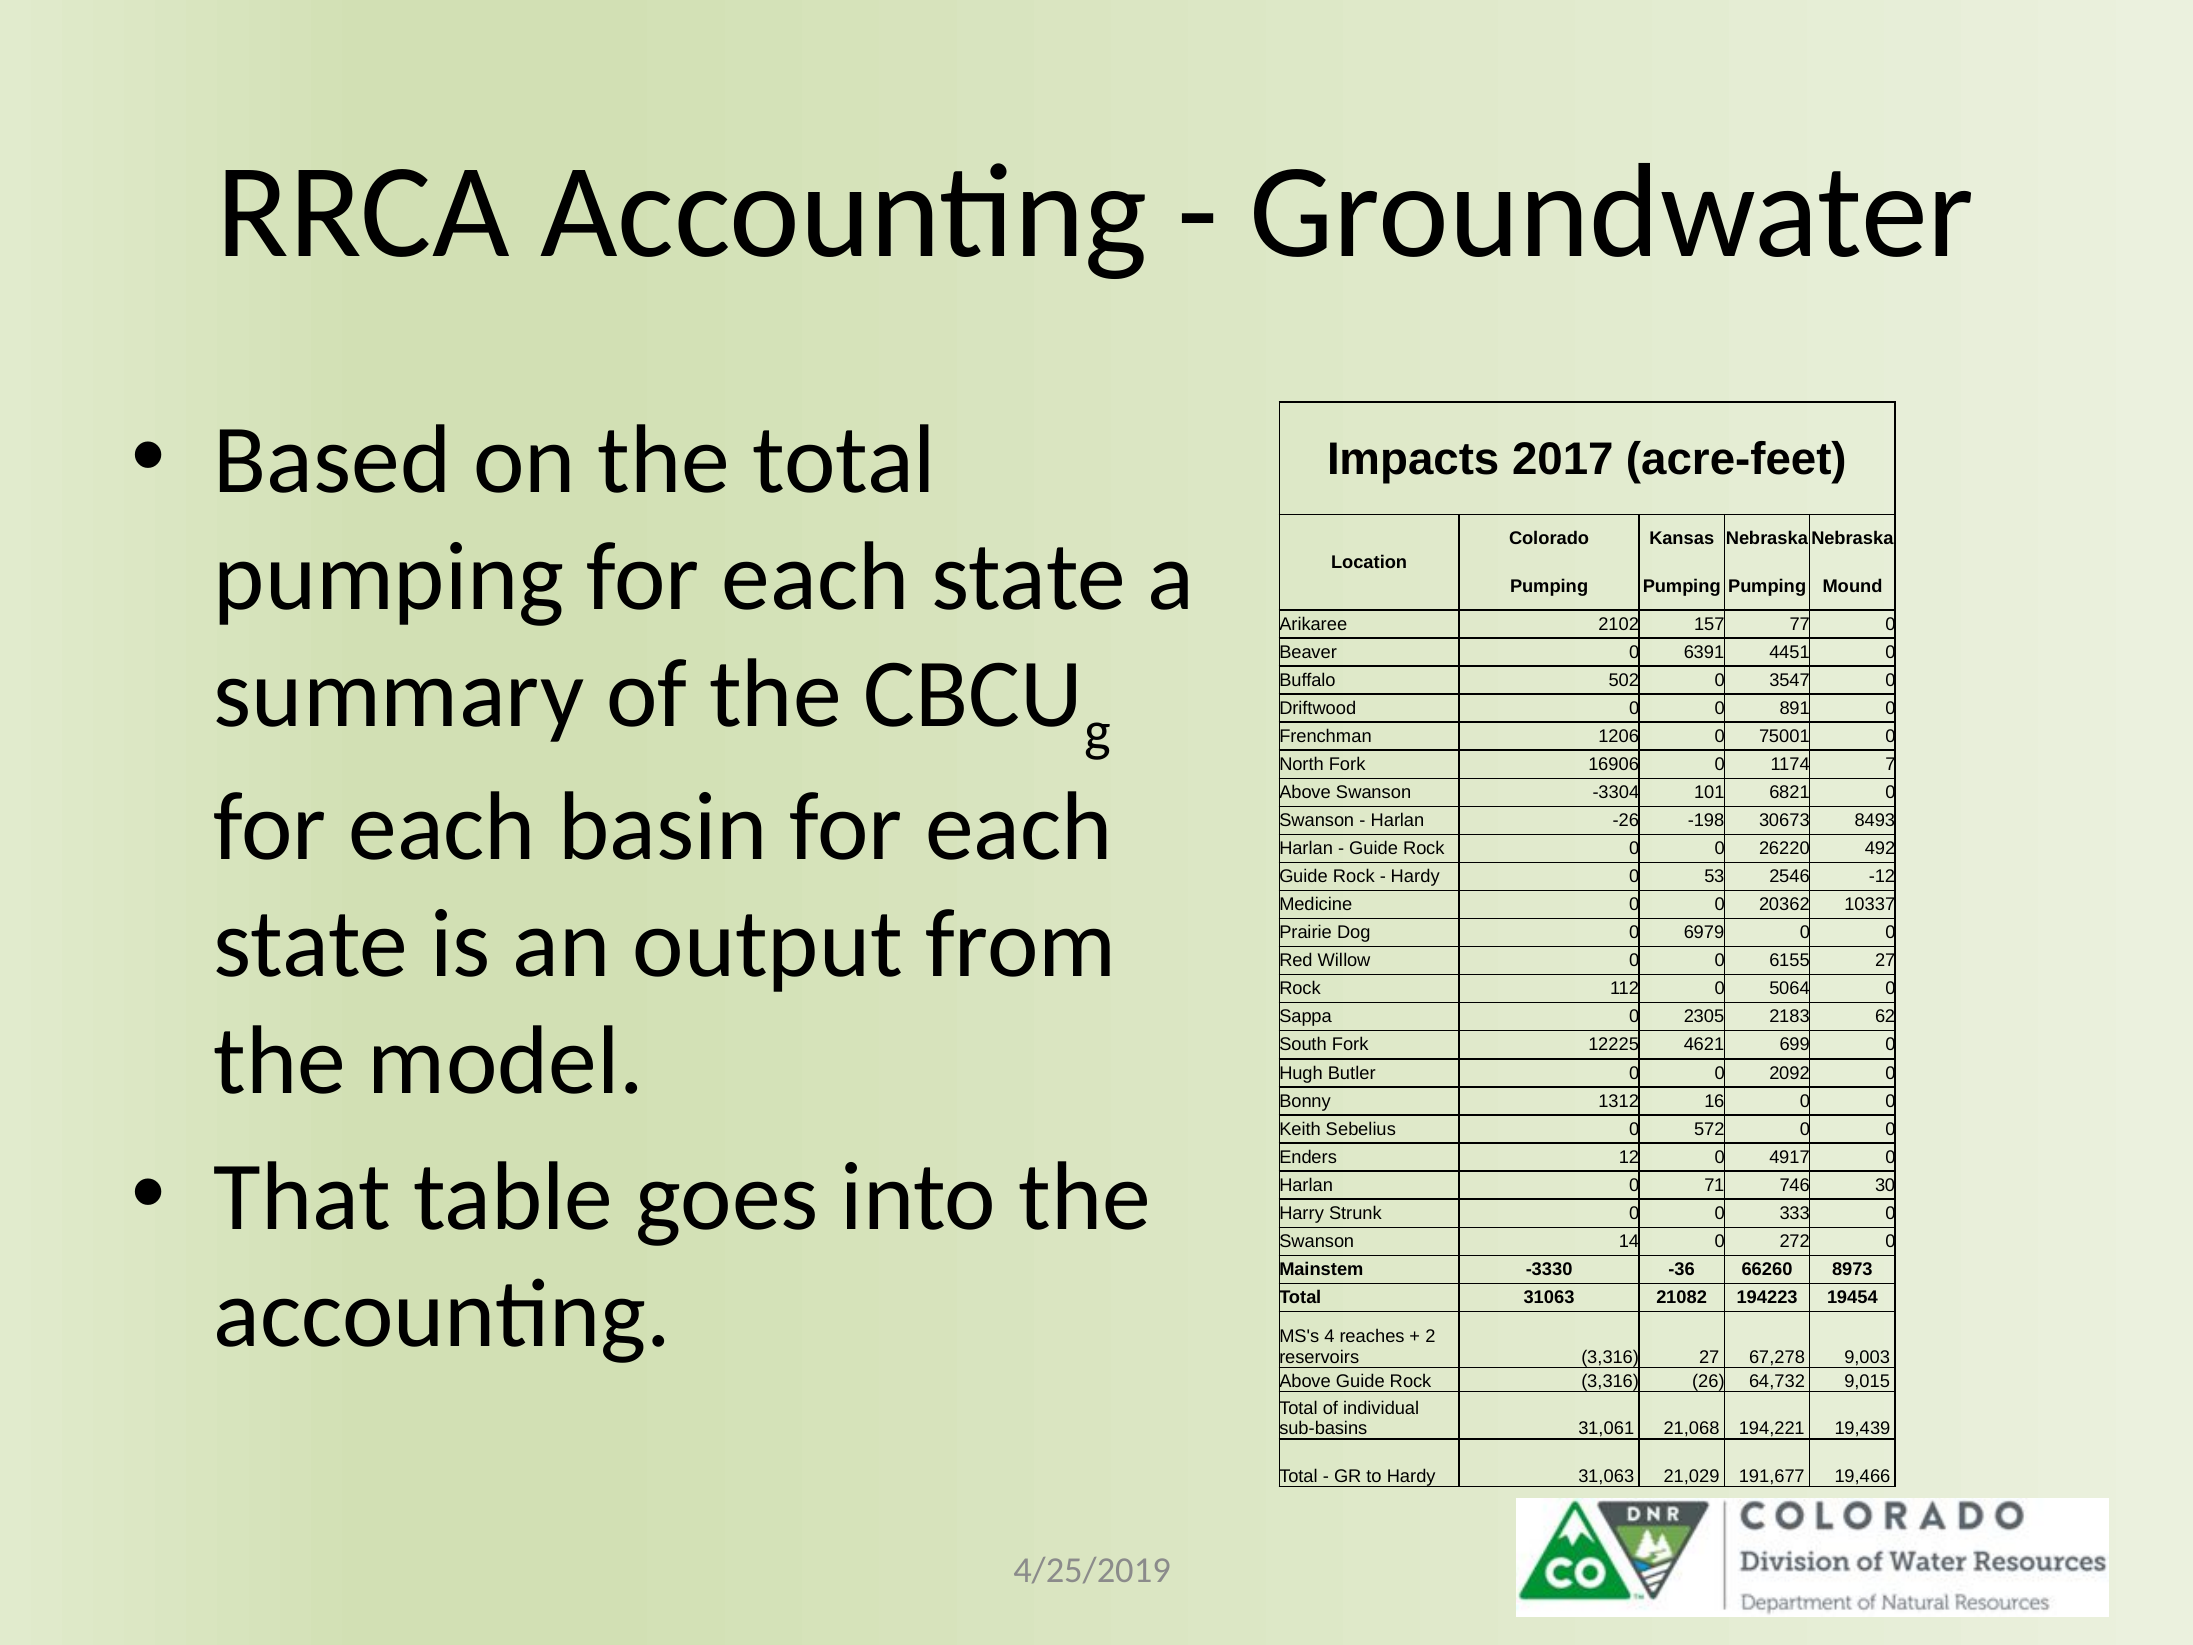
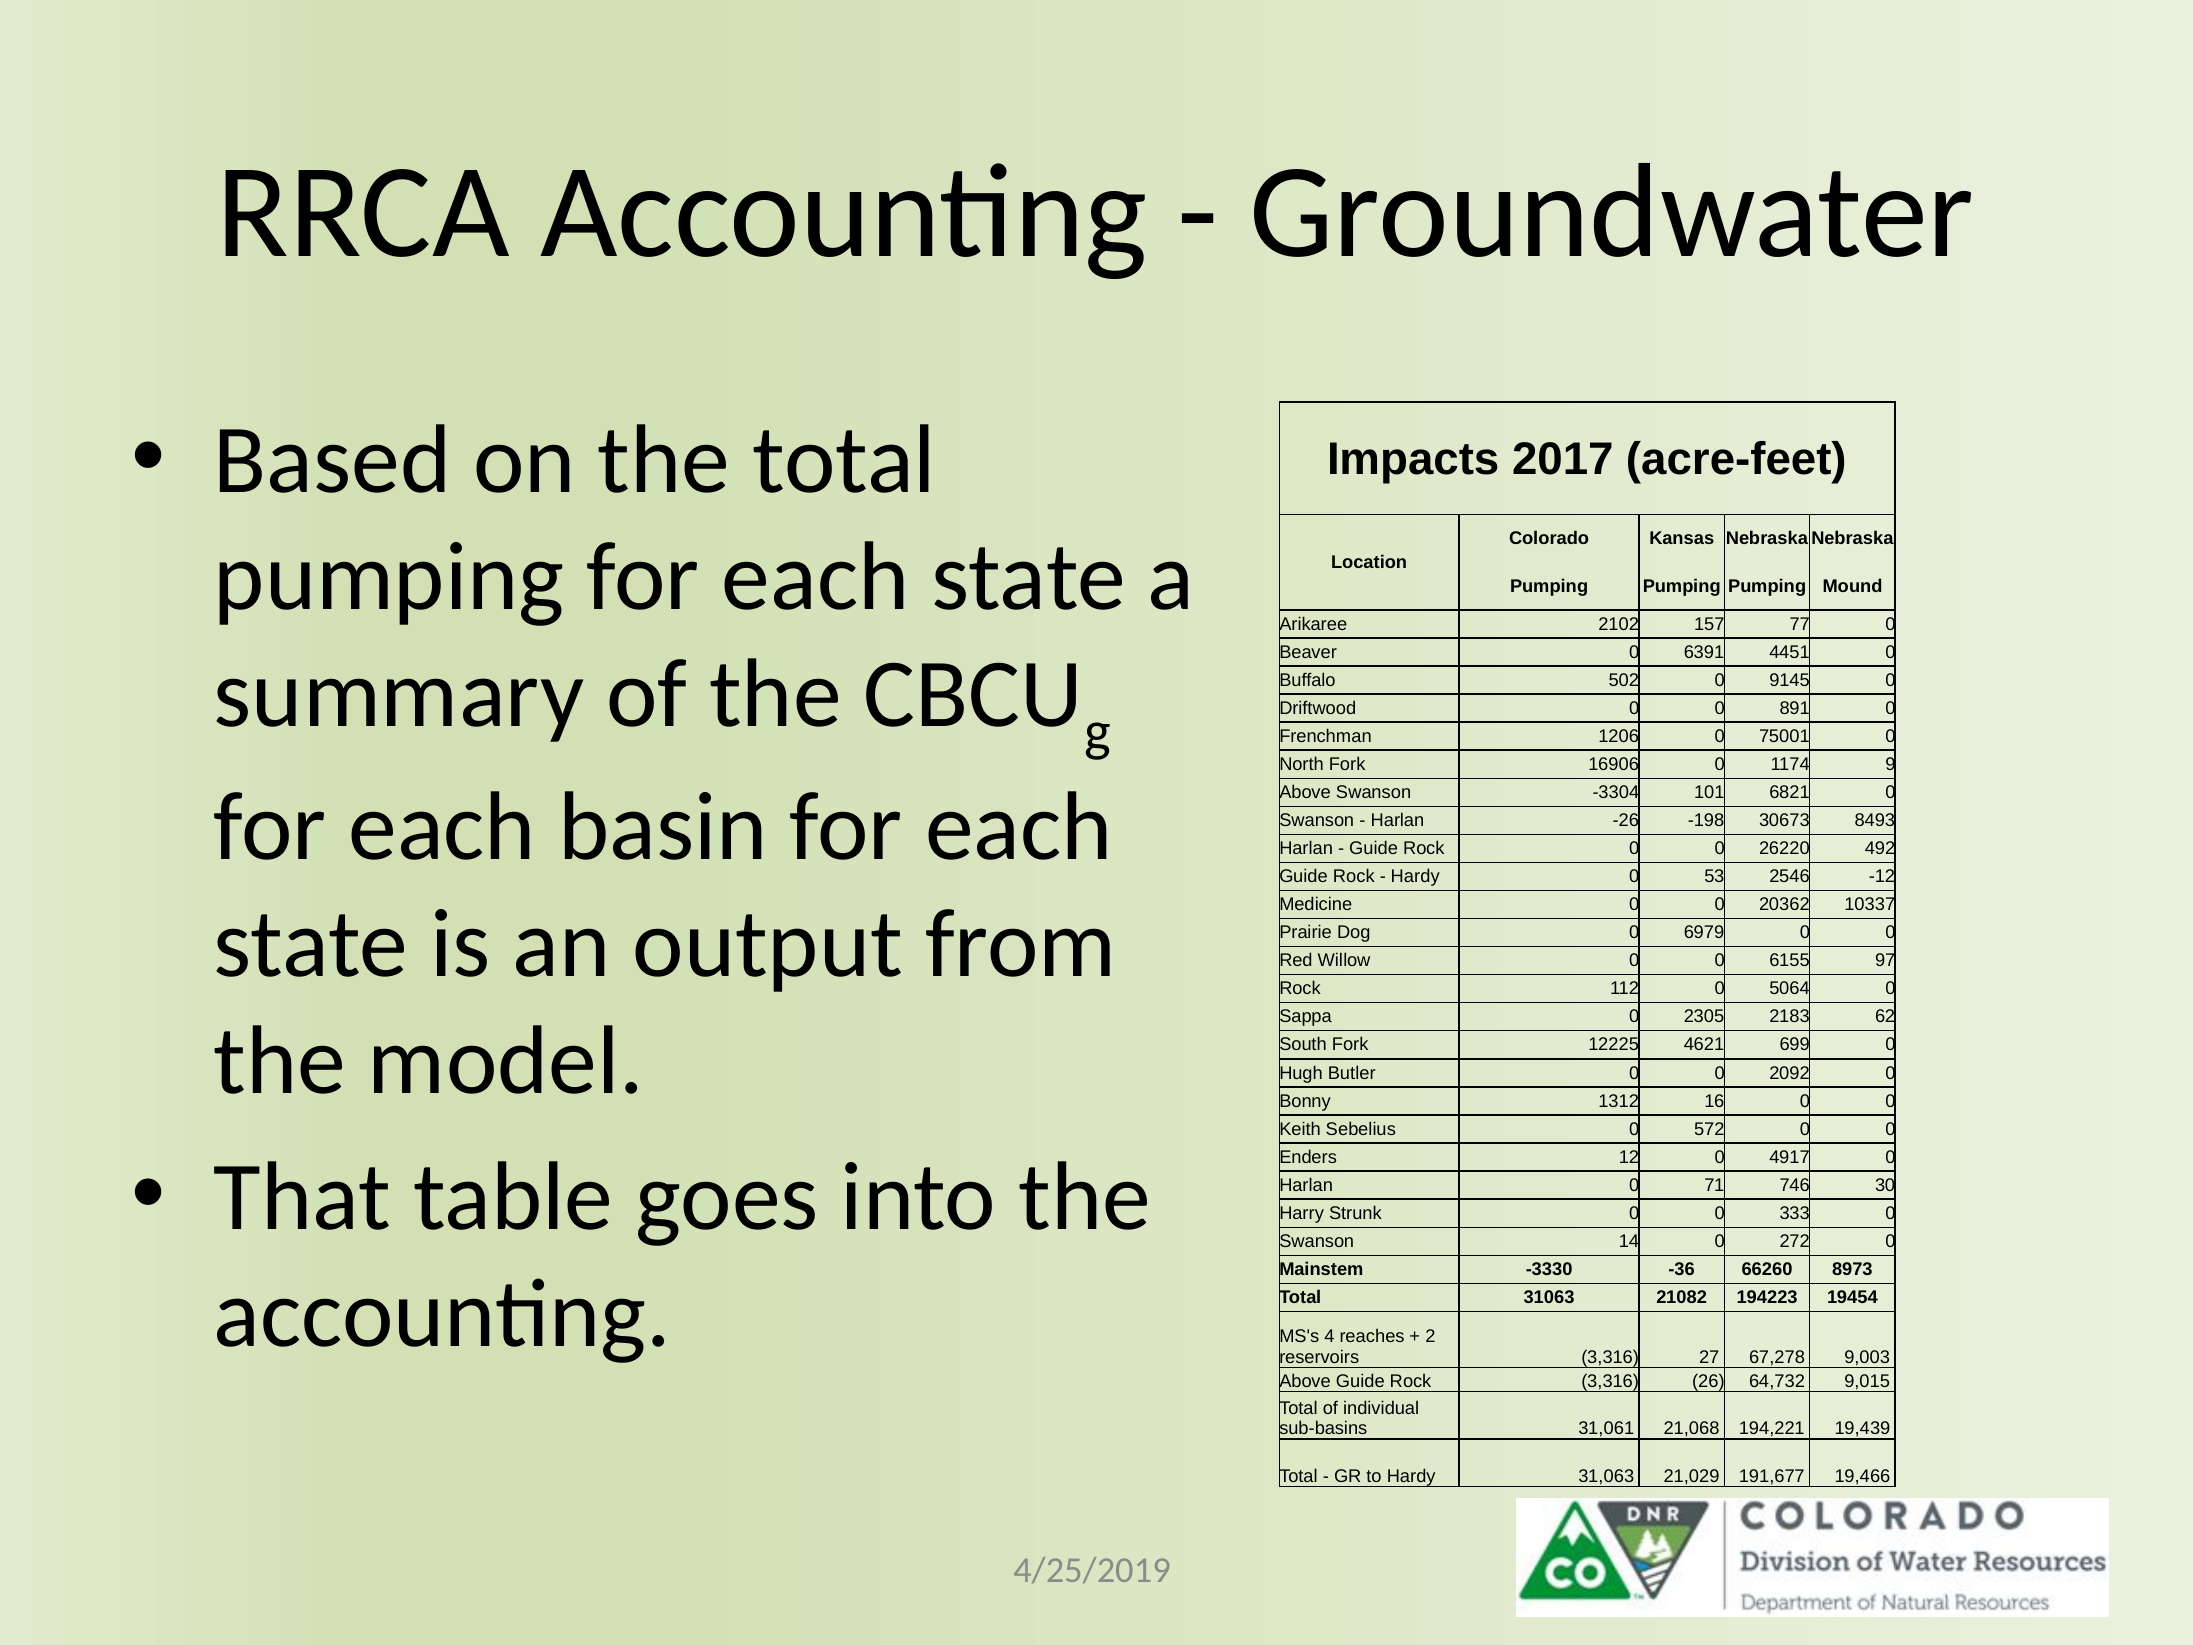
3547: 3547 -> 9145
7: 7 -> 9
6155 27: 27 -> 97
